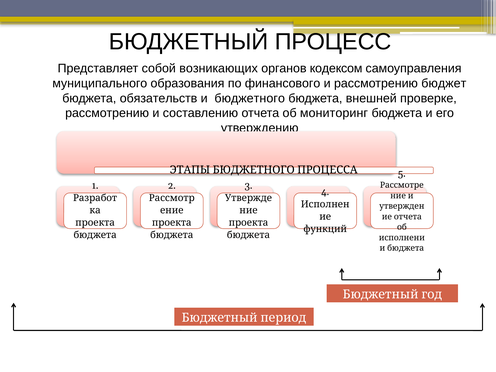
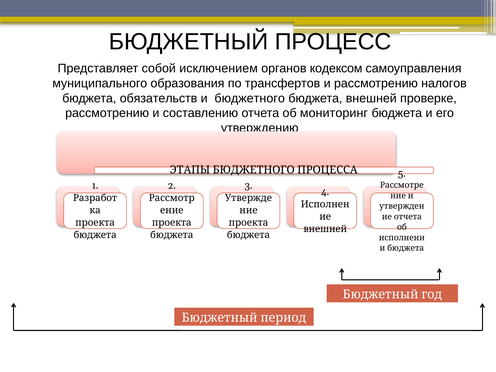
возникающих: возникающих -> исключением
финансового: финансового -> трансфертов
бюджет: бюджет -> налогов
функций at (325, 229): функций -> внешней
